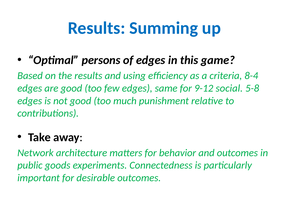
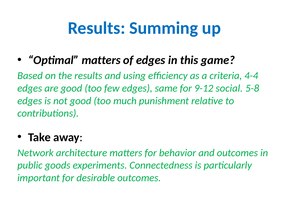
Optimal persons: persons -> matters
8-4: 8-4 -> 4-4
